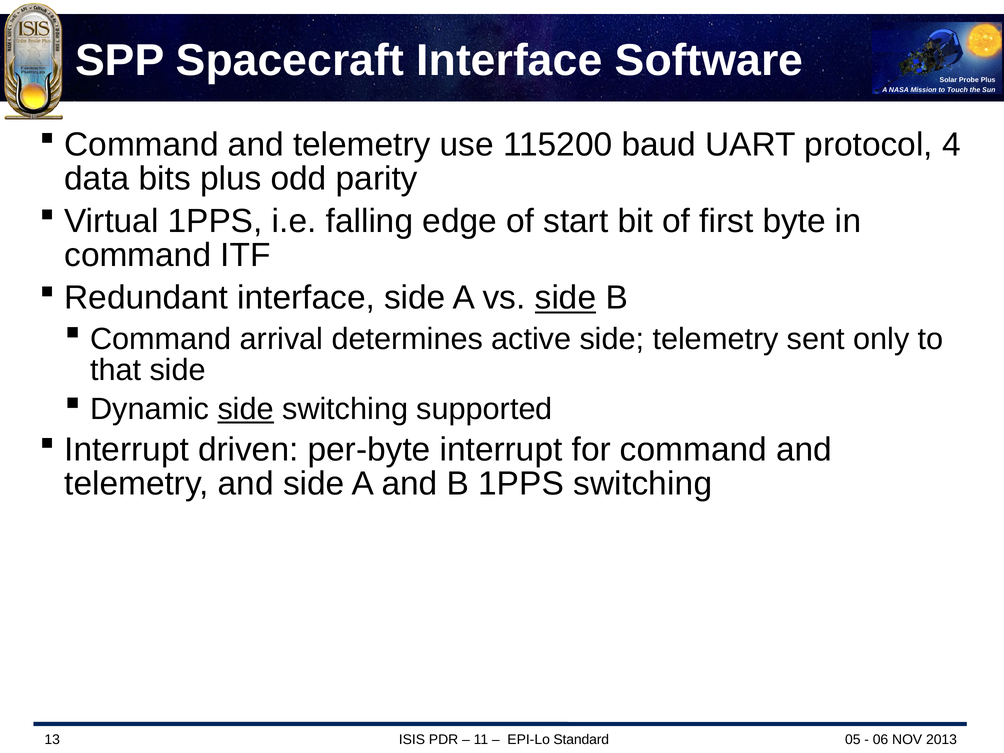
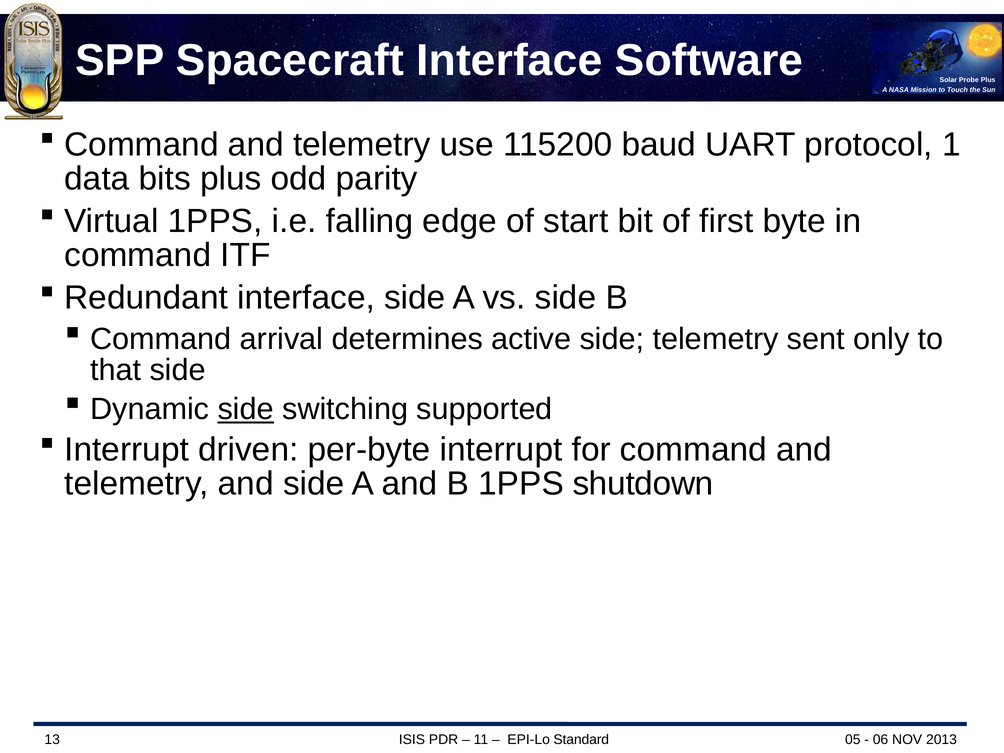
4: 4 -> 1
side at (565, 298) underline: present -> none
1PPS switching: switching -> shutdown
